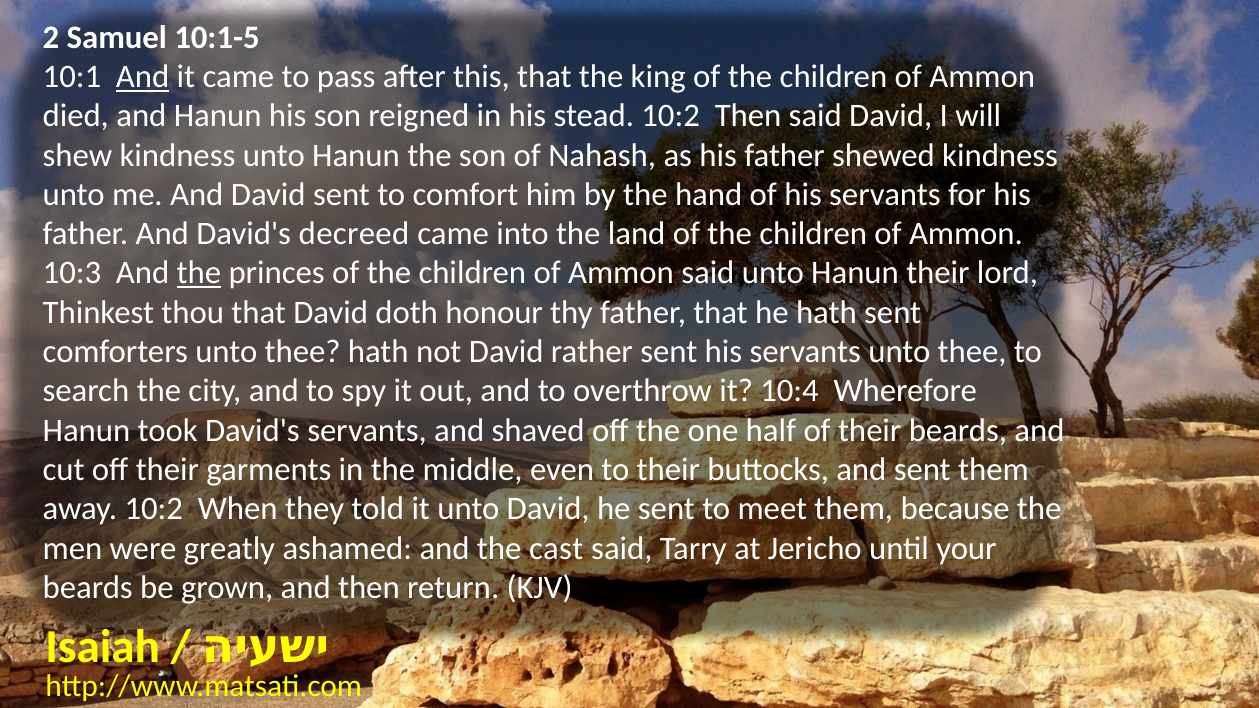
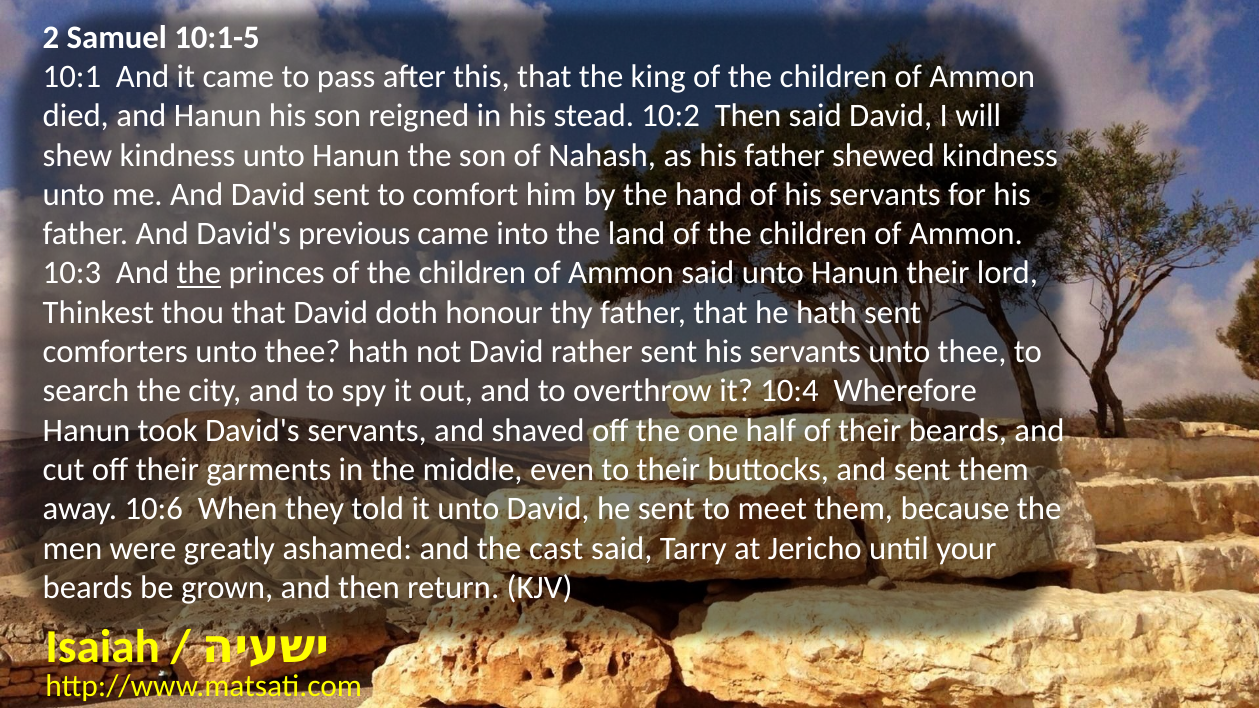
And at (143, 77) underline: present -> none
decreed: decreed -> previous
away 10:2: 10:2 -> 10:6
